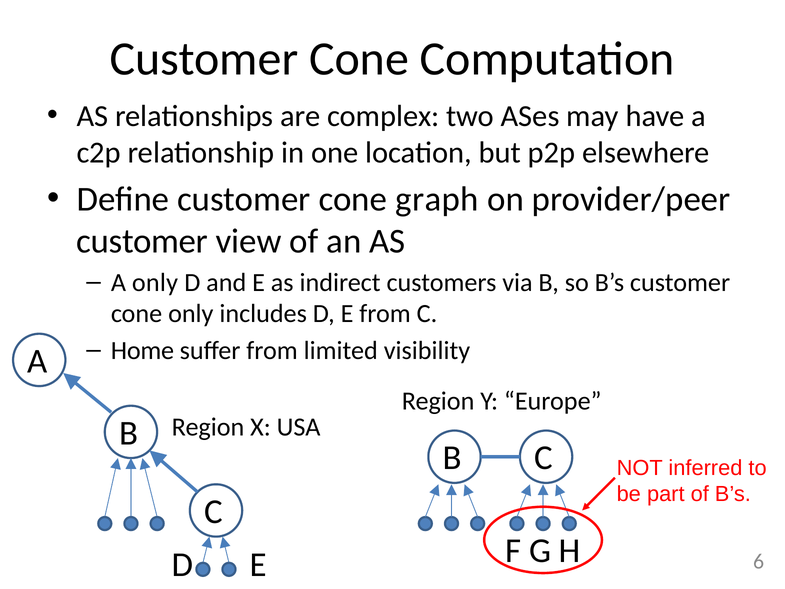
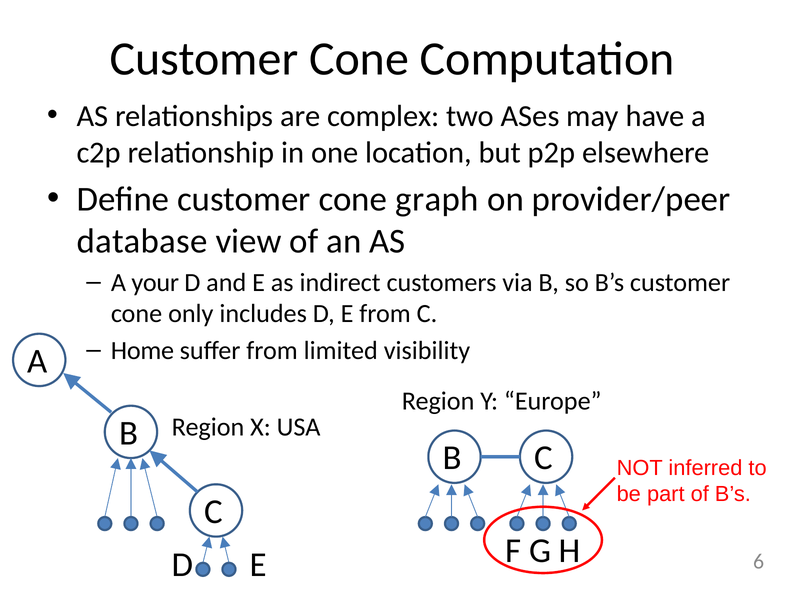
customer at (142, 241): customer -> database
A only: only -> your
